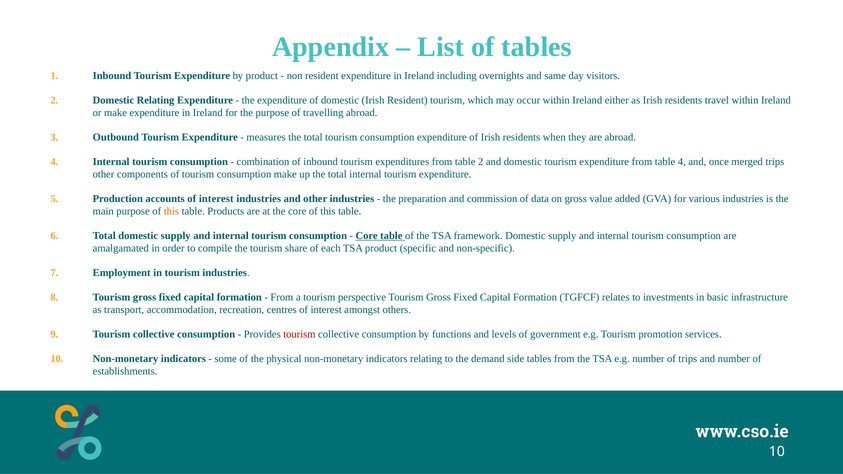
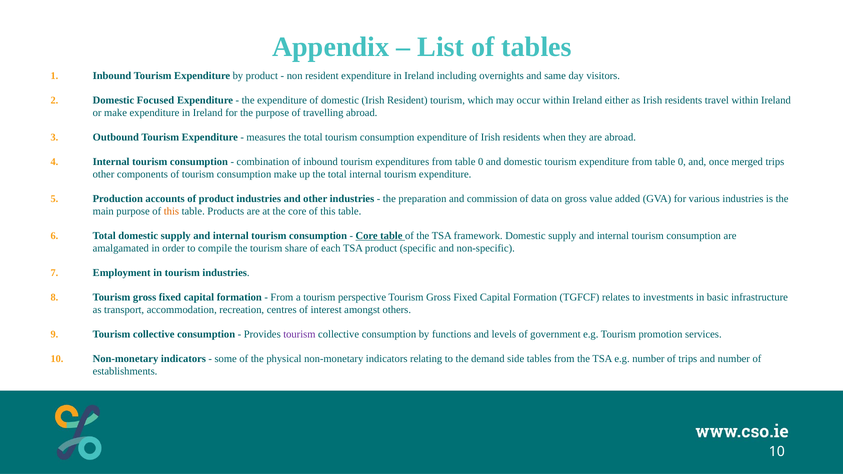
Domestic Relating: Relating -> Focused
expenditures from table 2: 2 -> 0
expenditure from table 4: 4 -> 0
accounts of interest: interest -> product
tourism at (299, 334) colour: red -> purple
